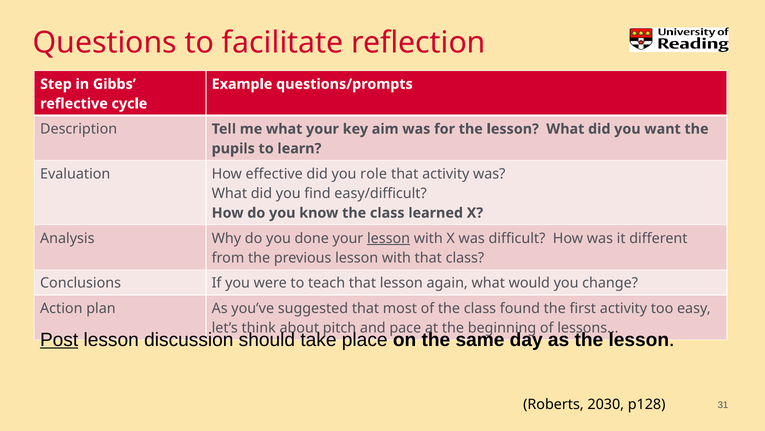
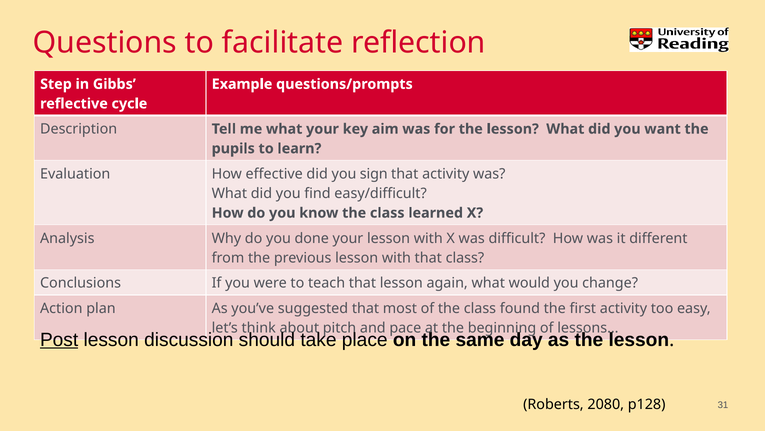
role: role -> sign
lesson at (389, 238) underline: present -> none
2030: 2030 -> 2080
